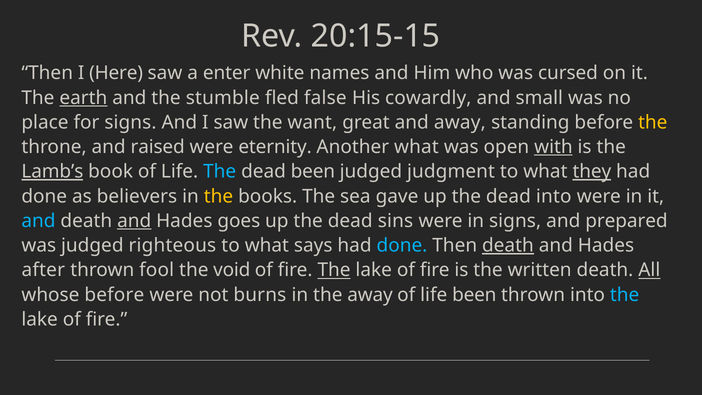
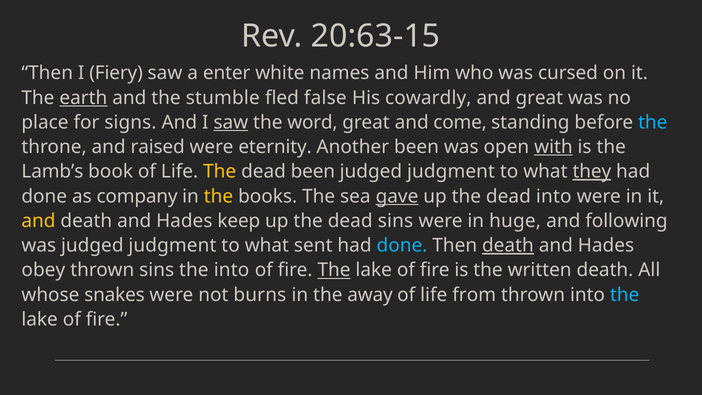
20:15-15: 20:15-15 -> 20:63-15
Here: Here -> Fiery
and small: small -> great
saw at (231, 122) underline: none -> present
want: want -> word
and away: away -> come
the at (653, 122) colour: yellow -> light blue
Another what: what -> been
Lamb’s underline: present -> none
The at (220, 172) colour: light blue -> yellow
believers: believers -> company
gave underline: none -> present
and at (38, 221) colour: light blue -> yellow
and at (134, 221) underline: present -> none
goes: goes -> keep
in signs: signs -> huge
prepared: prepared -> following
was judged righteous: righteous -> judgment
says: says -> sent
after: after -> obey
thrown fool: fool -> sins
the void: void -> into
All underline: present -> none
whose before: before -> snakes
life been: been -> from
